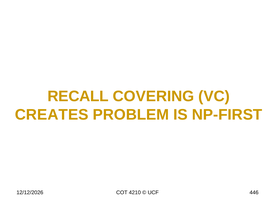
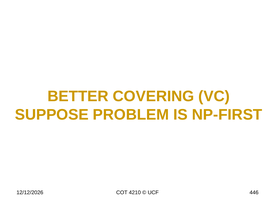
RECALL: RECALL -> BETTER
CREATES: CREATES -> SUPPOSE
